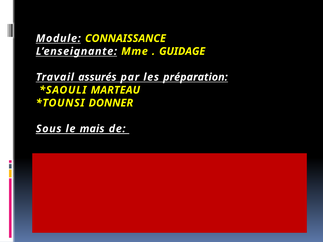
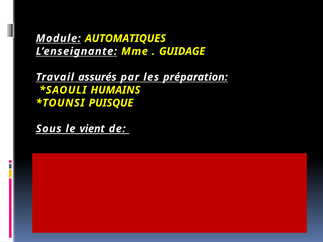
CONNAISSANCE: CONNAISSANCE -> AUTOMATIQUES
MARTEAU: MARTEAU -> HUMAINS
DONNER: DONNER -> PUISQUE
mais: mais -> vient
